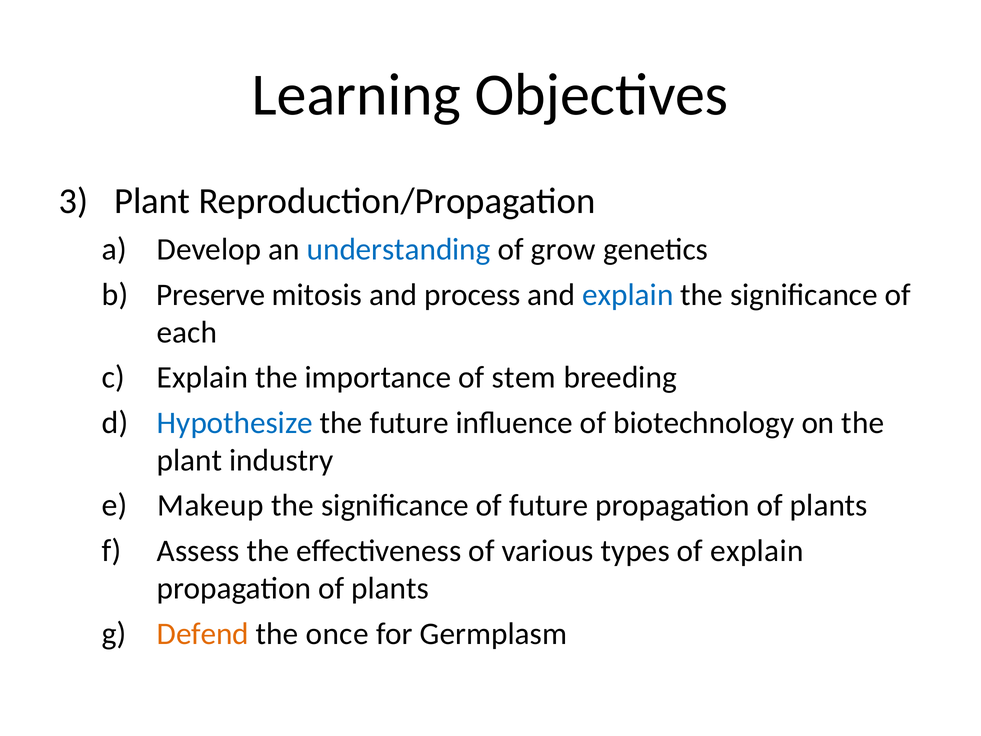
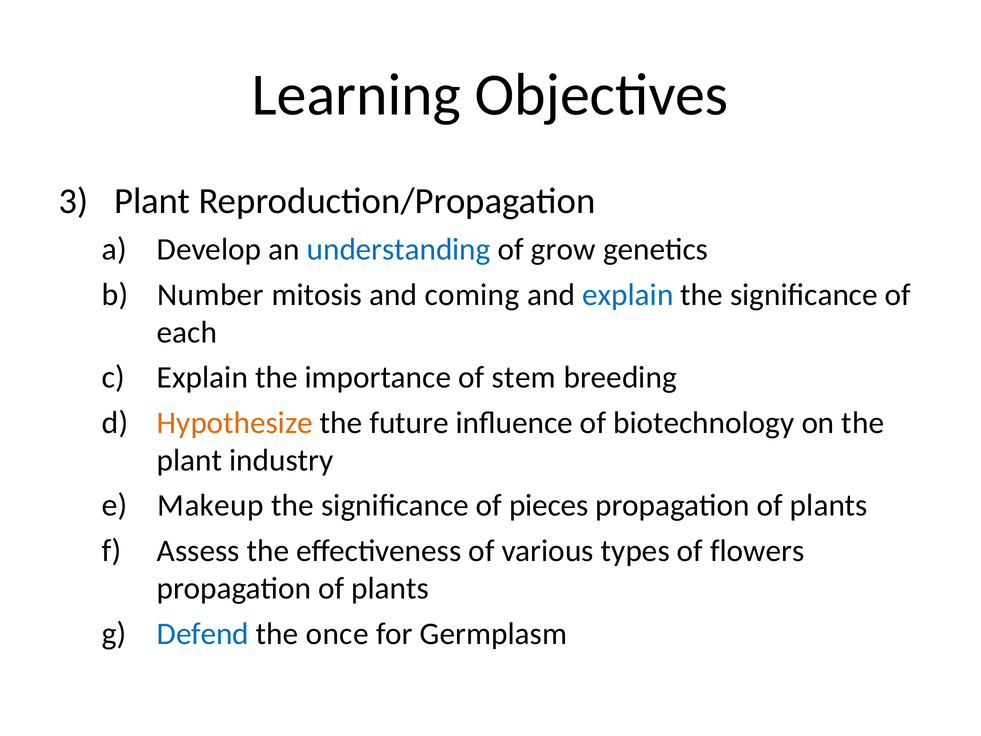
Preserve: Preserve -> Number
process: process -> coming
Hypothesize colour: blue -> orange
of future: future -> pieces
of explain: explain -> flowers
Defend colour: orange -> blue
